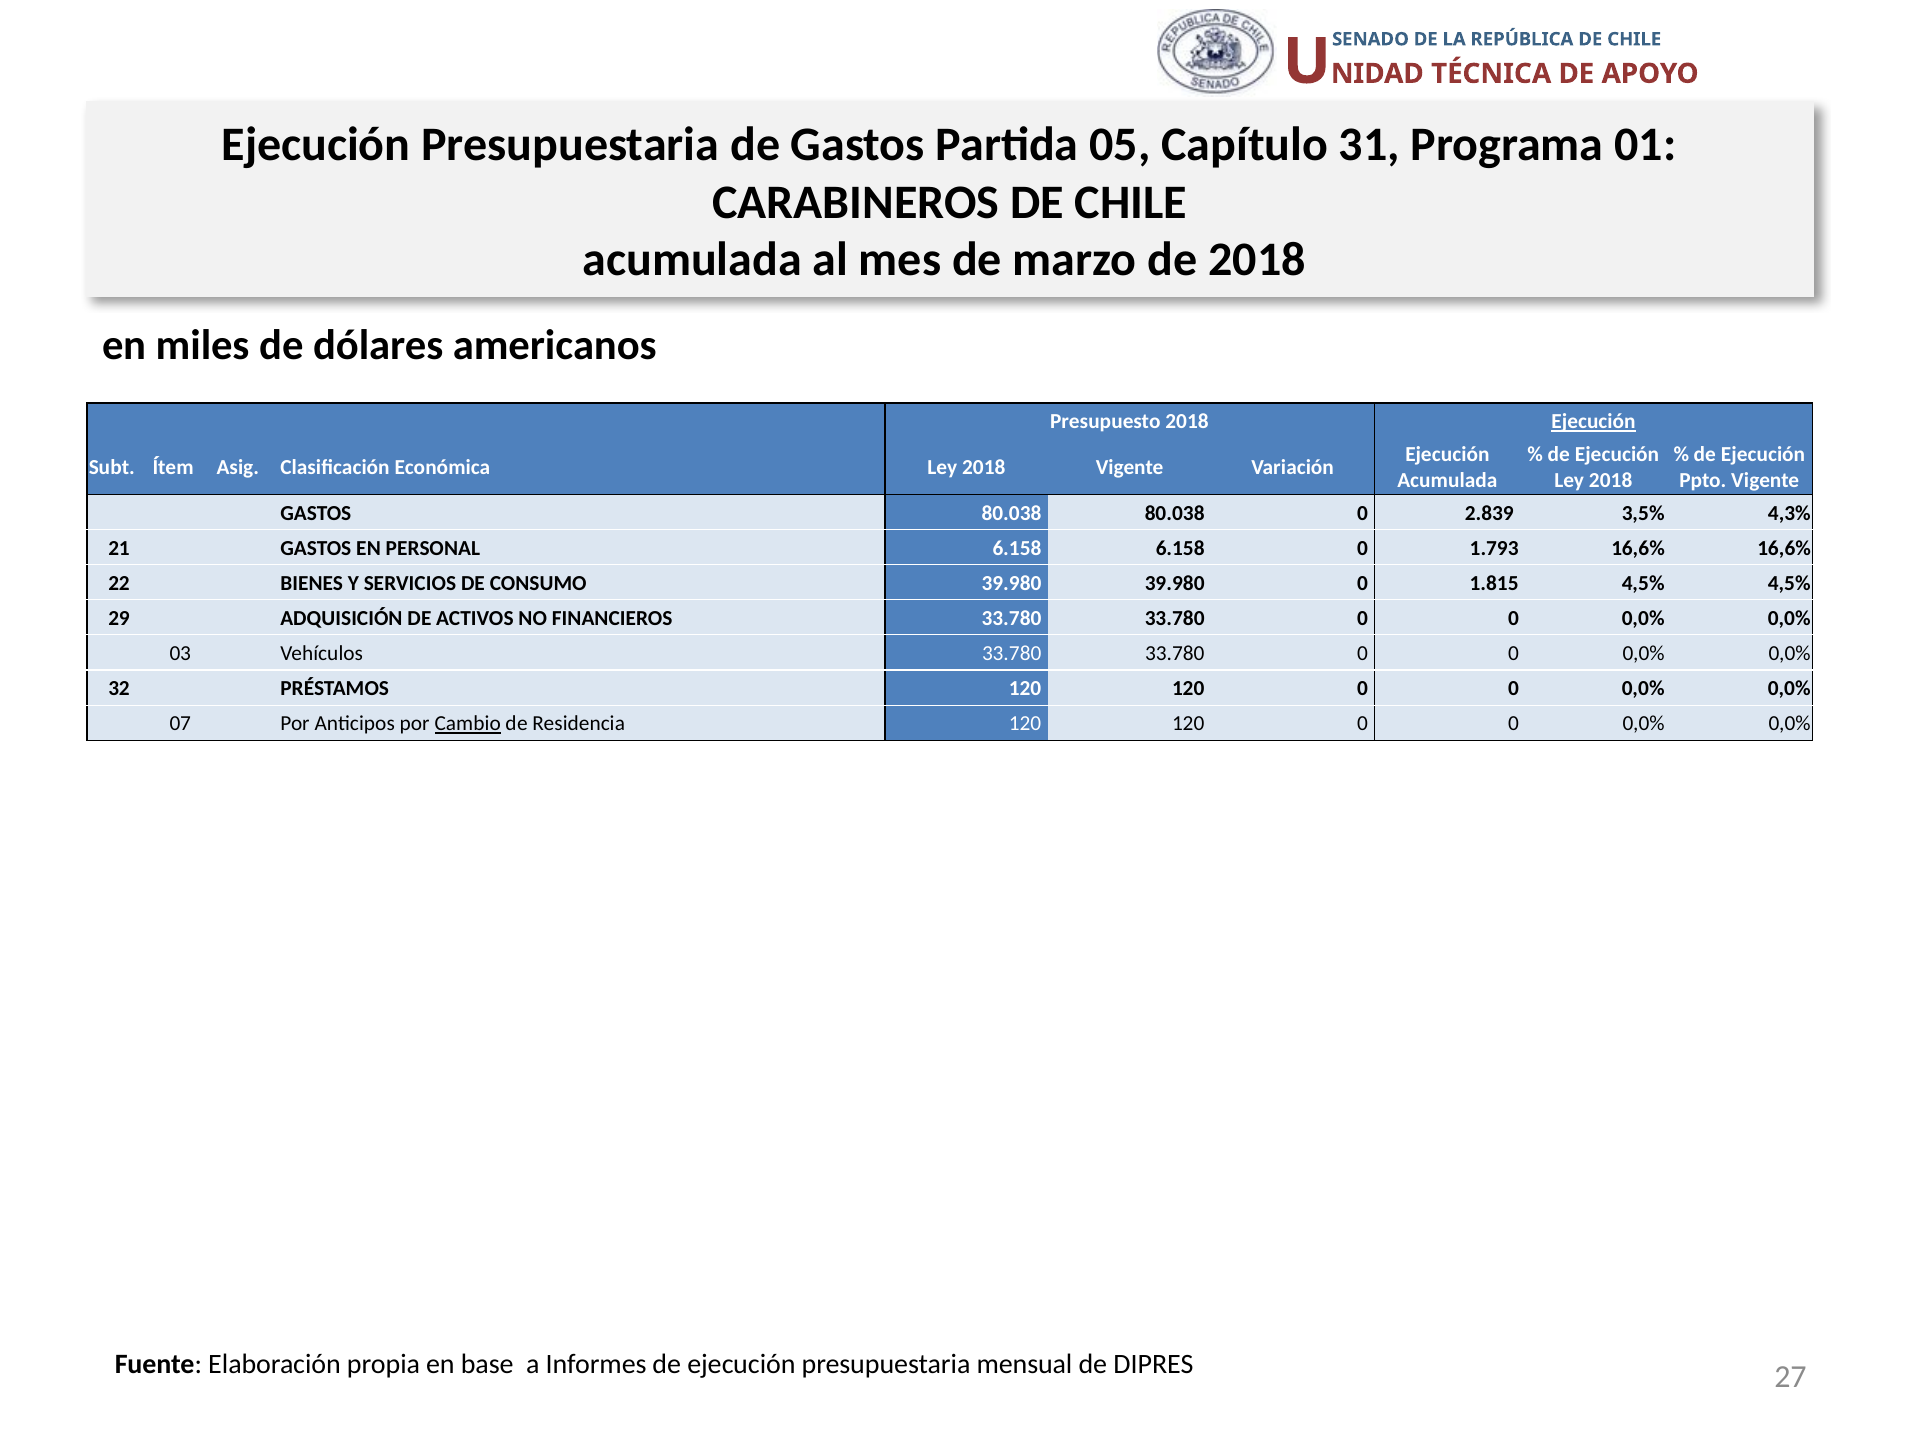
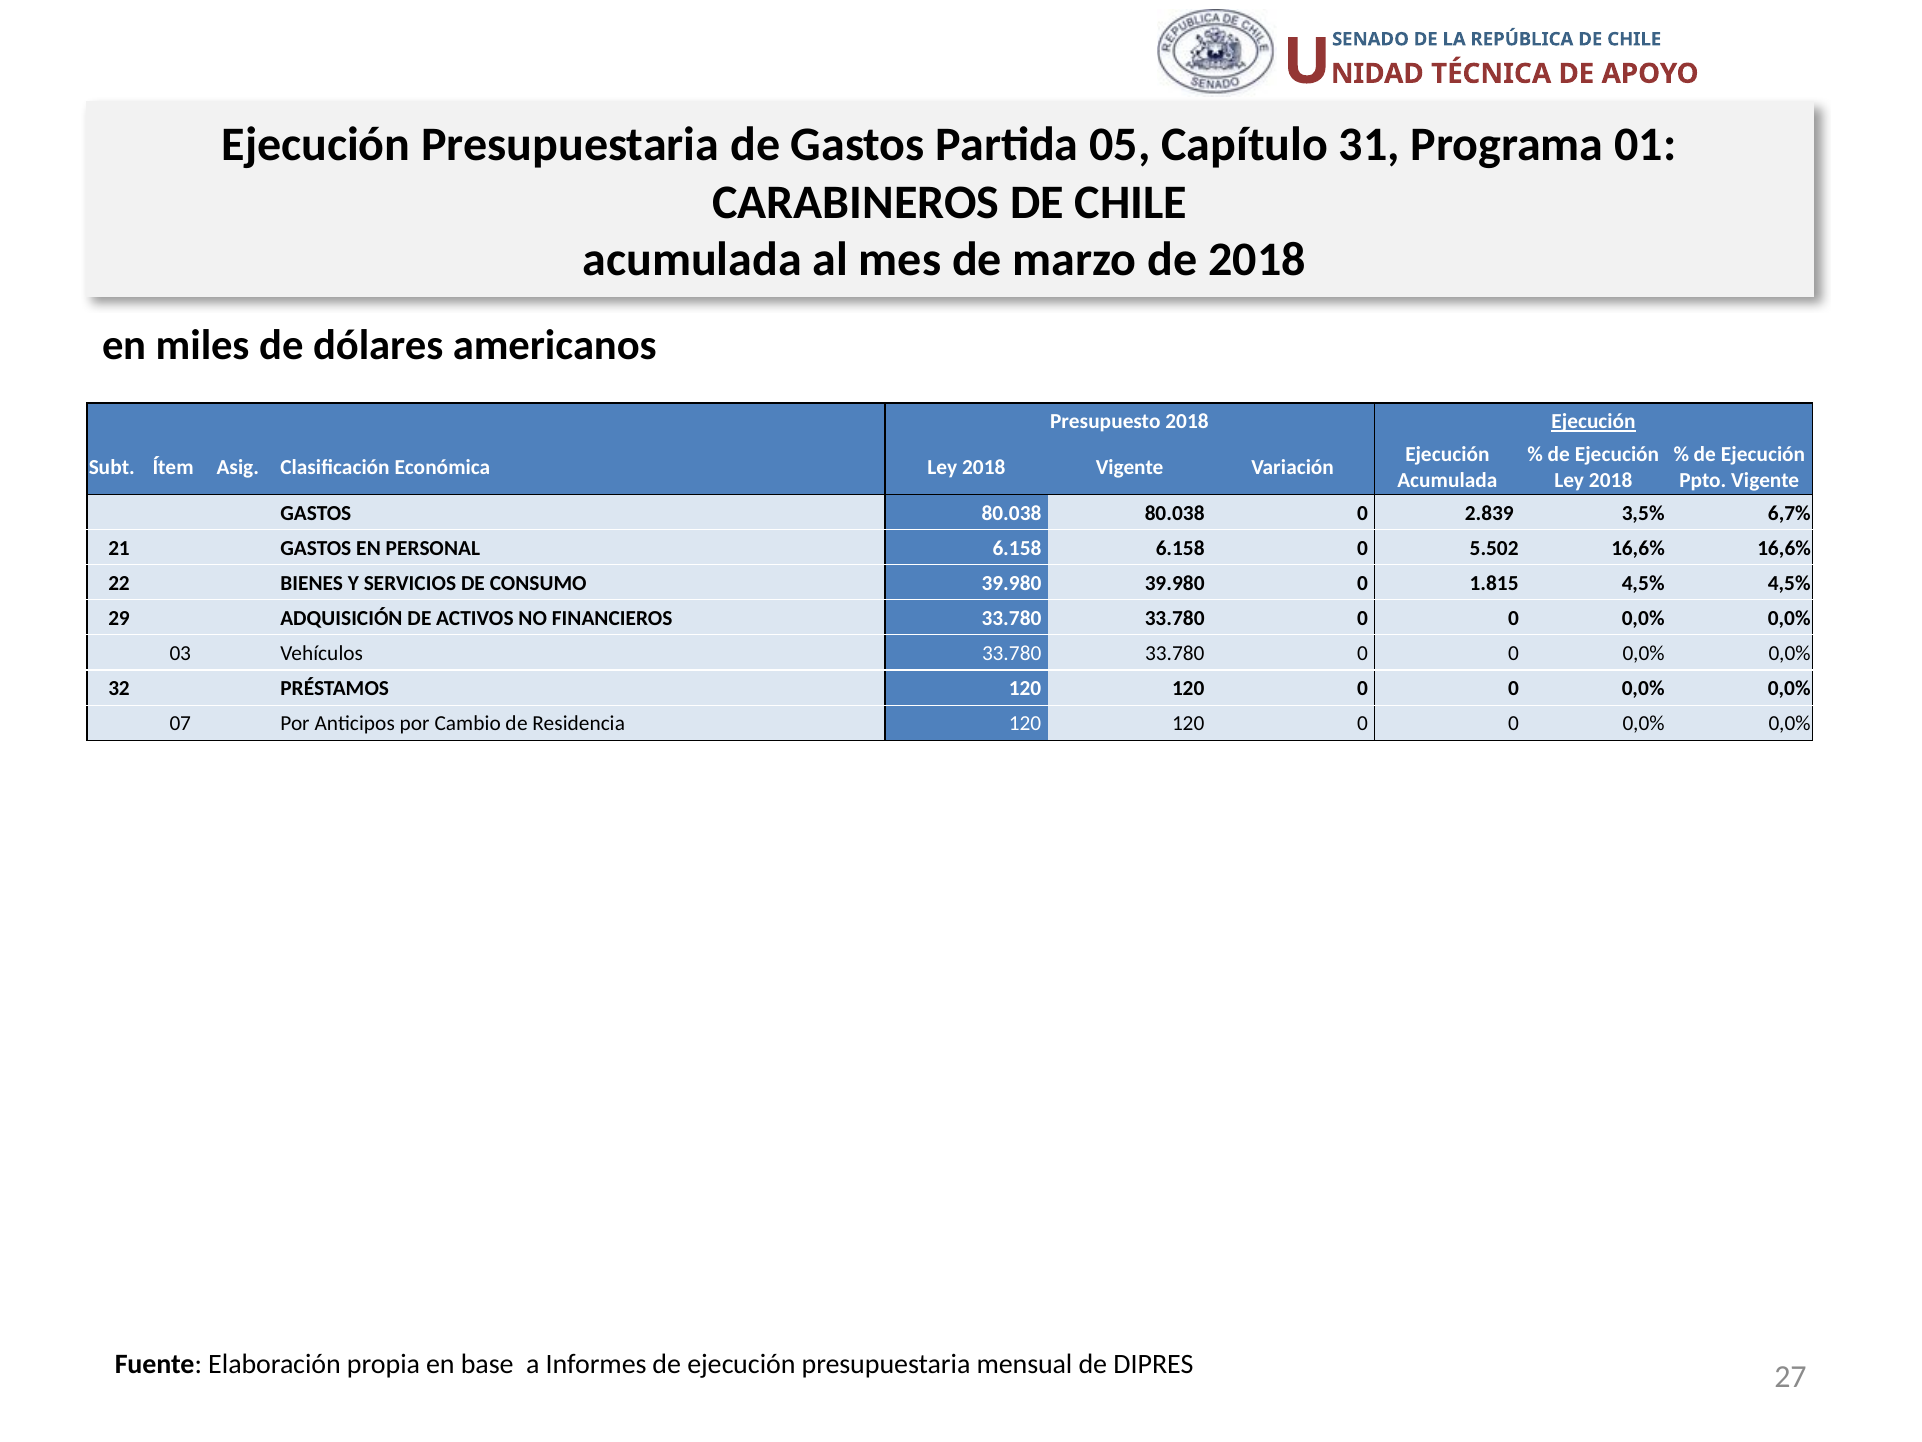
4,3%: 4,3% -> 6,7%
1.793: 1.793 -> 5.502
Cambio underline: present -> none
